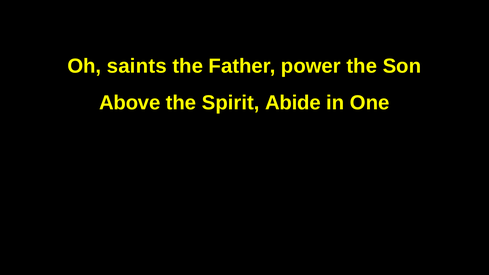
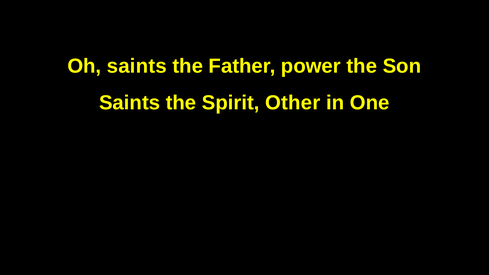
Above at (130, 103): Above -> Saints
Abide: Abide -> Other
